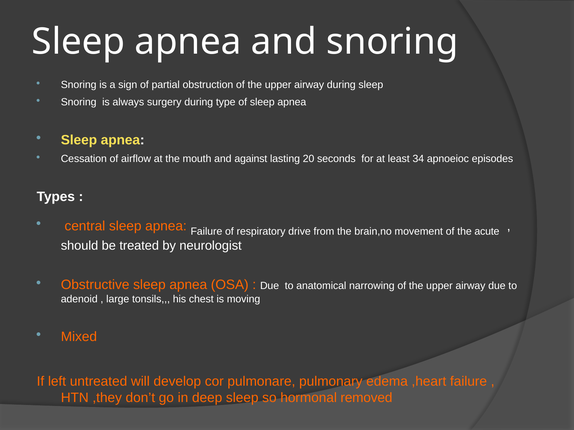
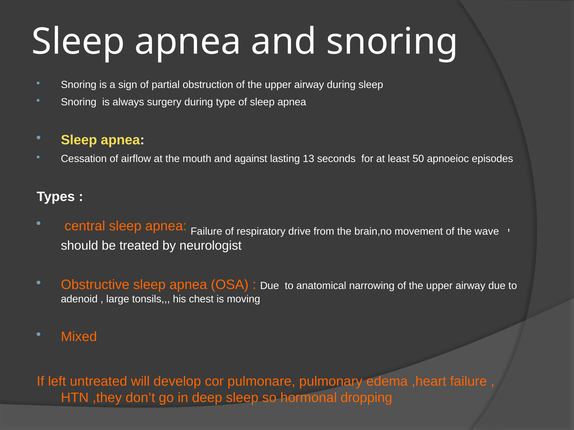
20: 20 -> 13
34: 34 -> 50
acute: acute -> wave
removed: removed -> dropping
